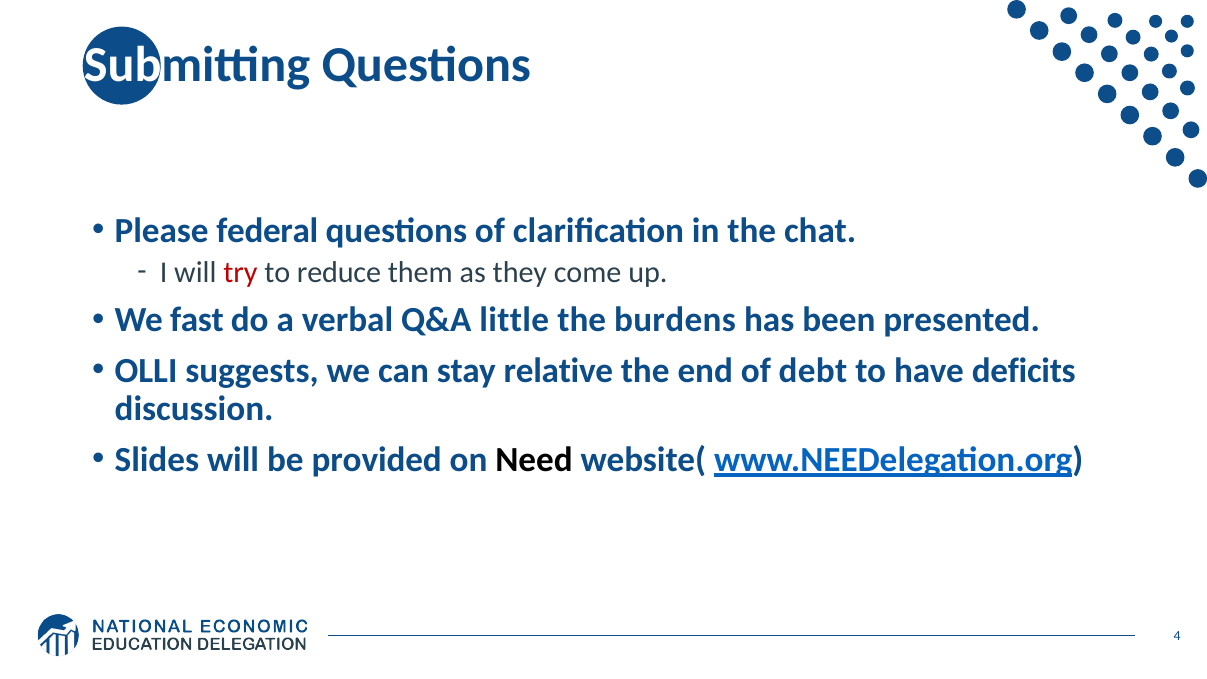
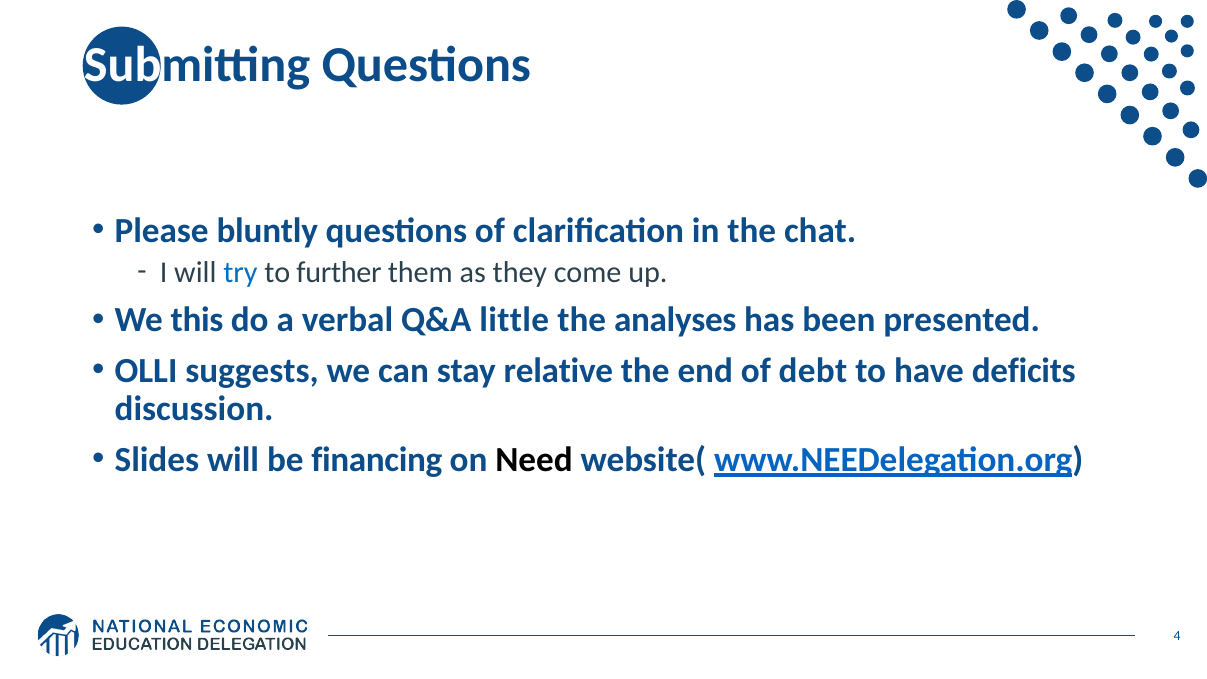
federal: federal -> bluntly
try colour: red -> blue
reduce: reduce -> further
fast: fast -> this
burdens: burdens -> analyses
provided: provided -> financing
